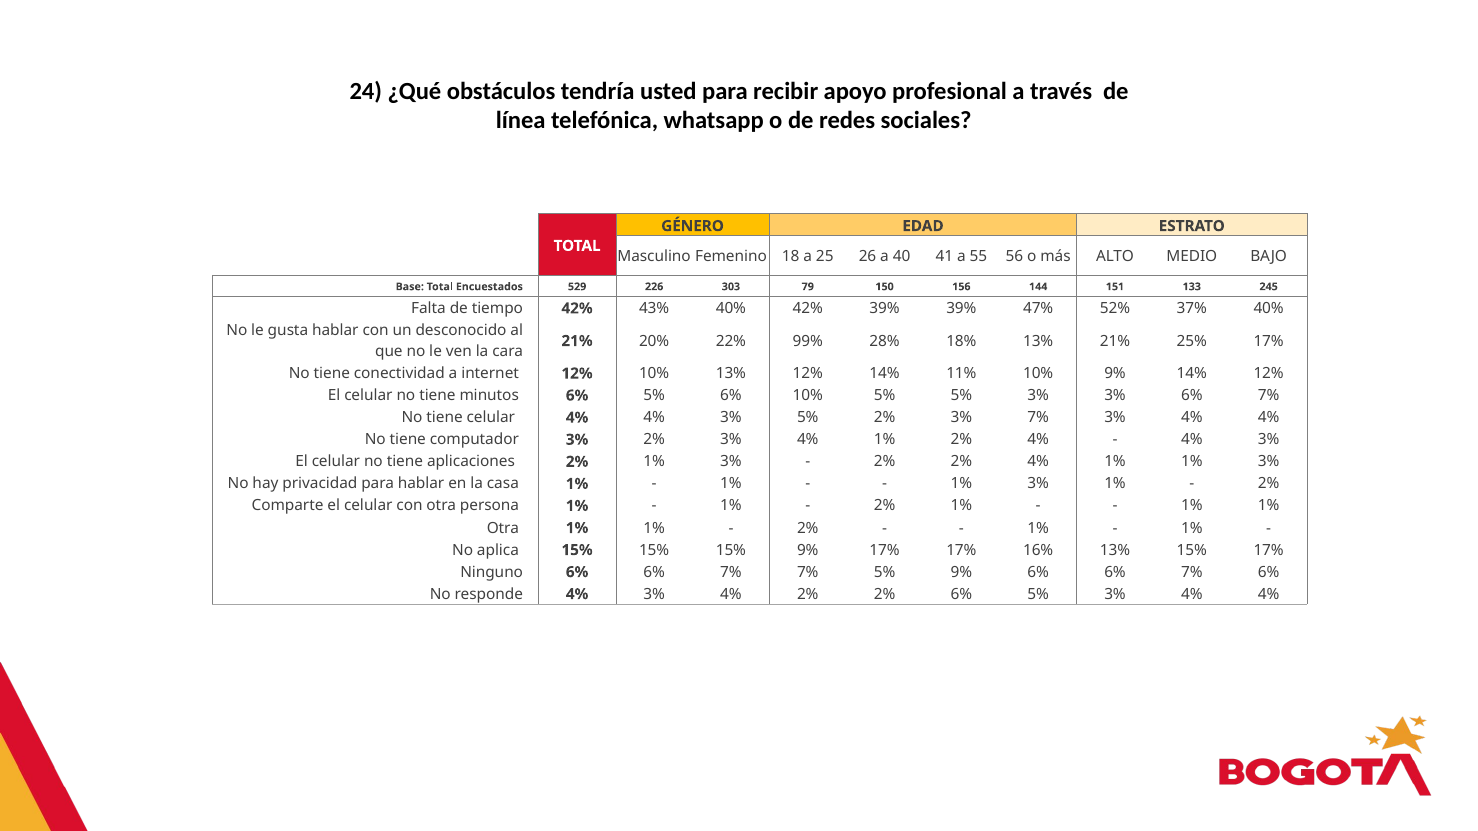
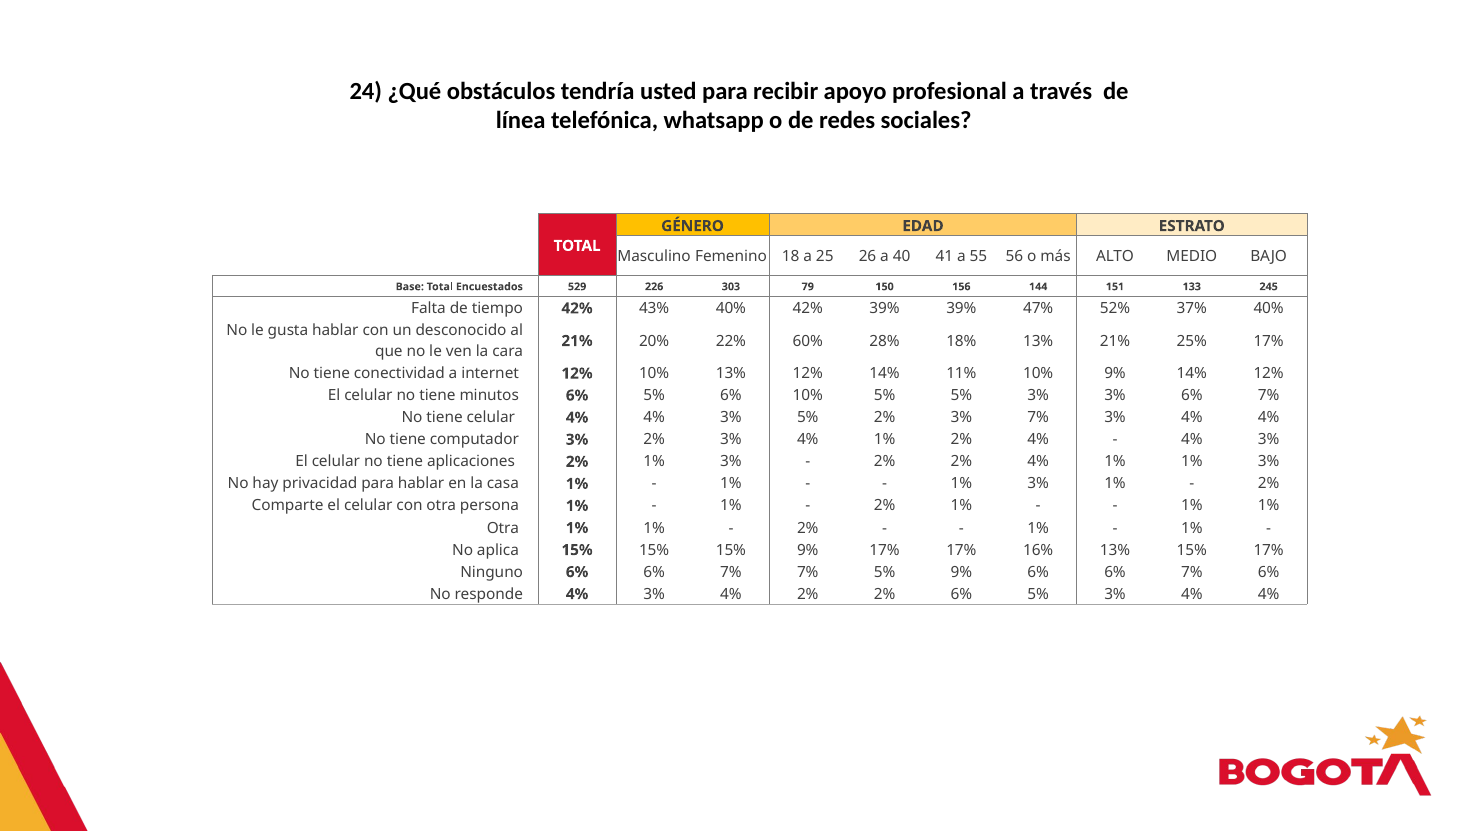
99%: 99% -> 60%
